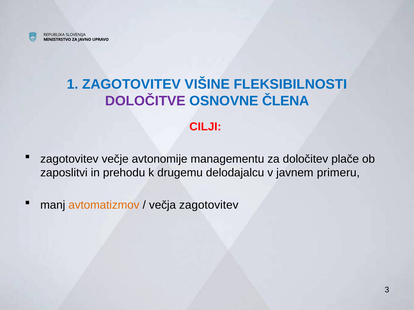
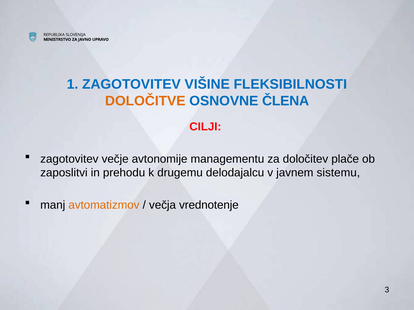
DOLOČITVE colour: purple -> orange
primeru: primeru -> sistemu
večja zagotovitev: zagotovitev -> vrednotenje
